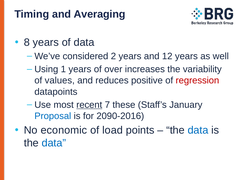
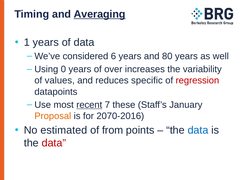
Averaging underline: none -> present
8: 8 -> 1
2: 2 -> 6
12: 12 -> 80
1: 1 -> 0
positive: positive -> specific
Proposal colour: blue -> orange
2090-2016: 2090-2016 -> 2070-2016
economic: economic -> estimated
load: load -> from
data at (54, 143) colour: blue -> red
